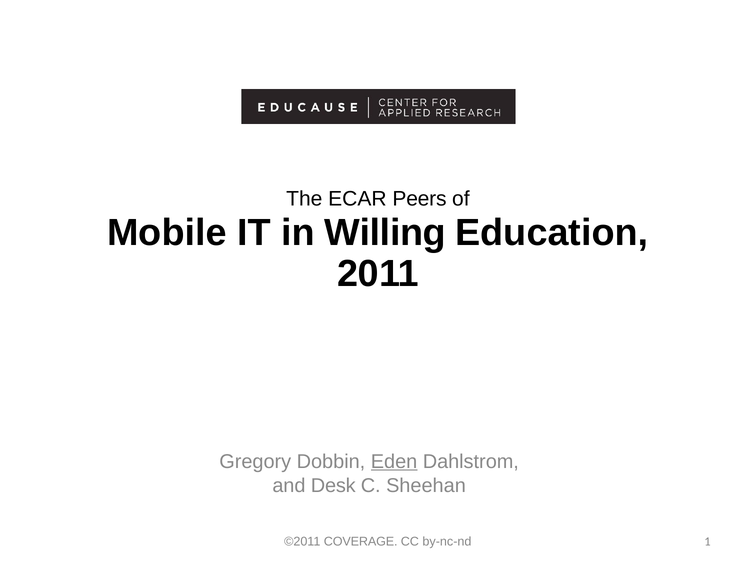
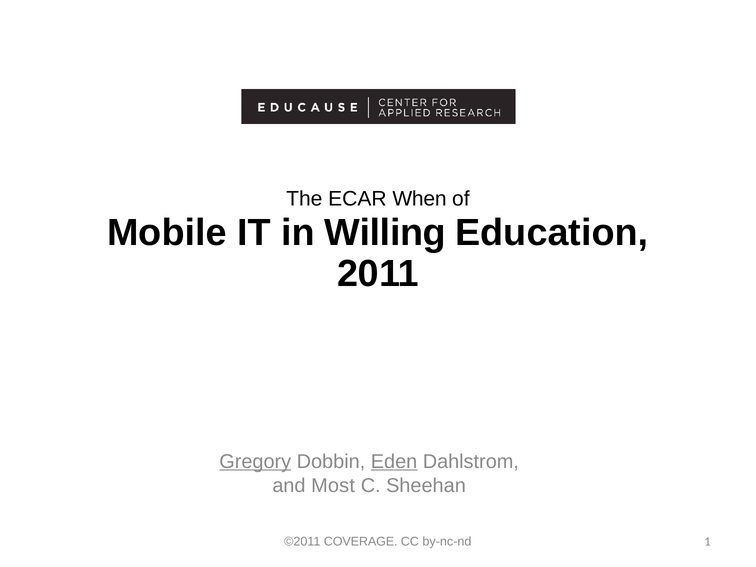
Peers: Peers -> When
Gregory underline: none -> present
Desk: Desk -> Most
